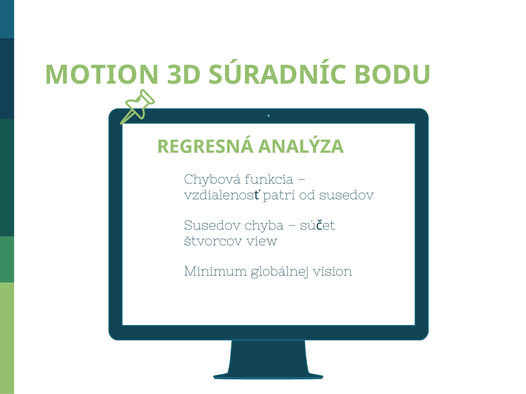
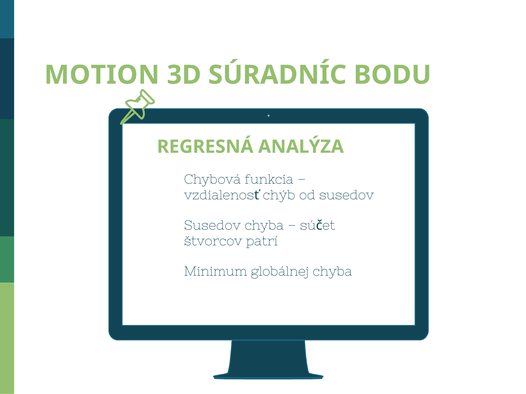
patrí: patrí -> chýb
view: view -> patrí
globálnej vision: vision -> chyba
